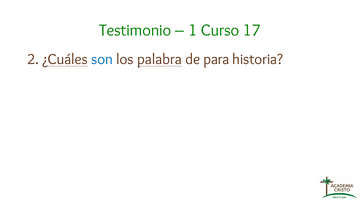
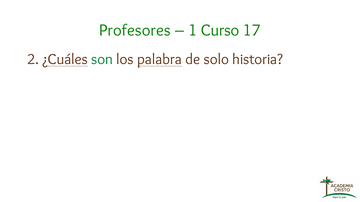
Testimonio: Testimonio -> Profesores
son colour: blue -> green
para: para -> solo
